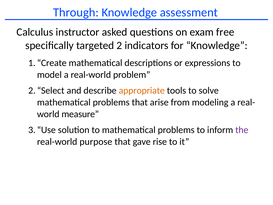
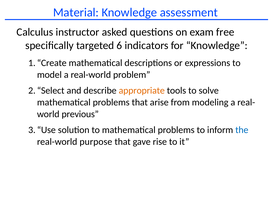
Through: Through -> Material
2: 2 -> 6
measure: measure -> previous
the colour: purple -> blue
